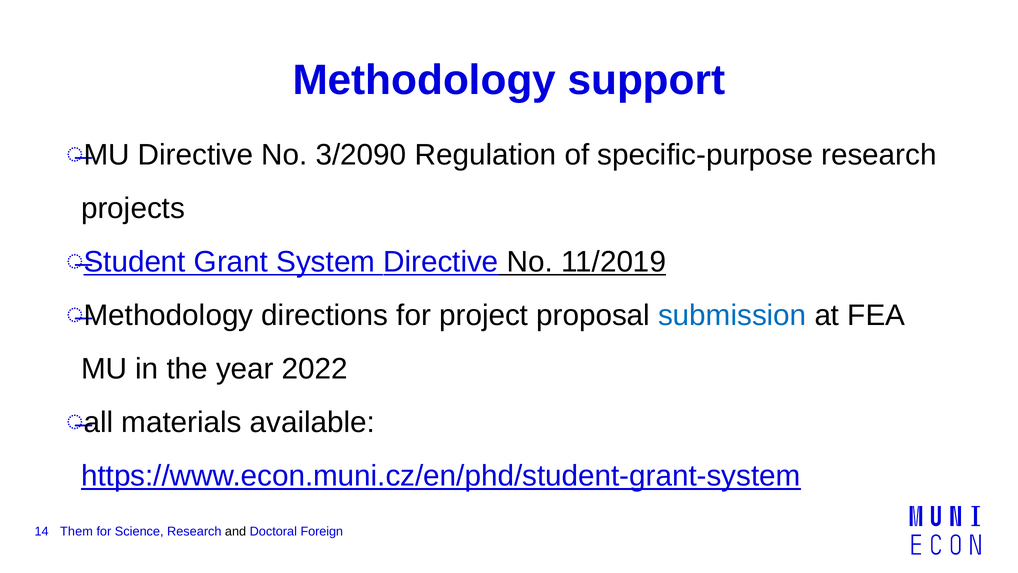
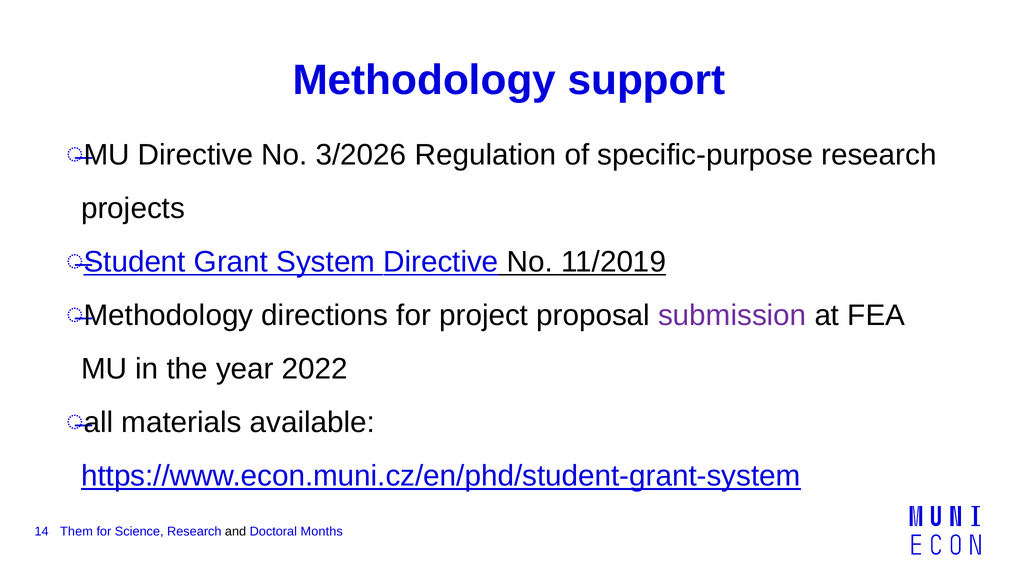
3/2090: 3/2090 -> 3/2026
submission colour: blue -> purple
Foreign: Foreign -> Months
